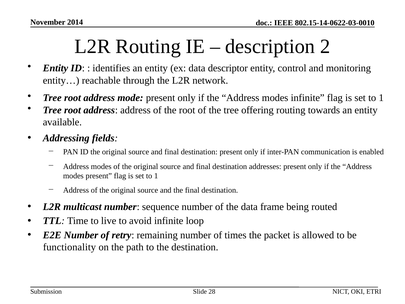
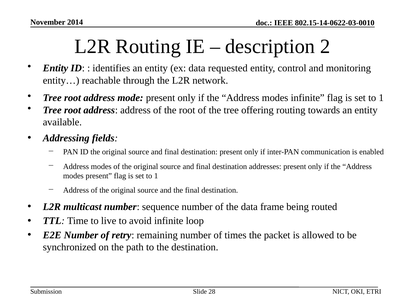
descriptor: descriptor -> requested
functionality: functionality -> synchronized
